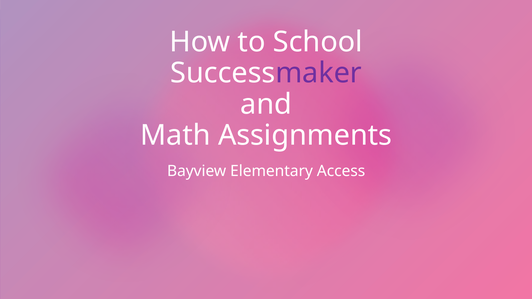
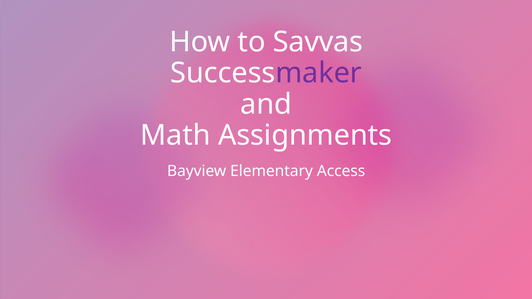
School: School -> Savvas
